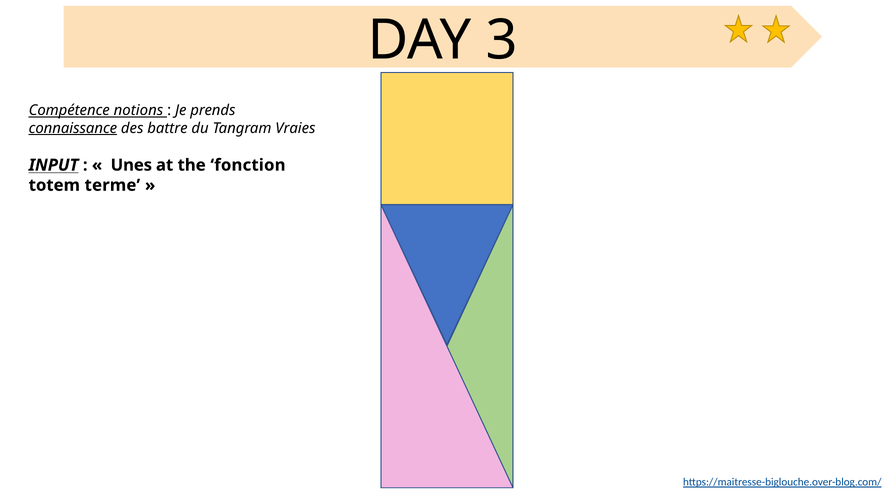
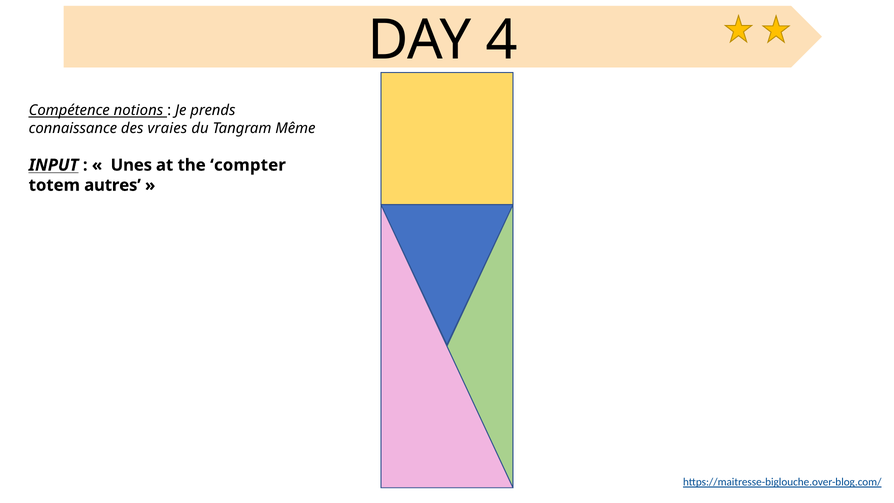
3: 3 -> 4
connaissance underline: present -> none
battre: battre -> vraies
Vraies: Vraies -> Même
fonction: fonction -> compter
terme: terme -> autres
